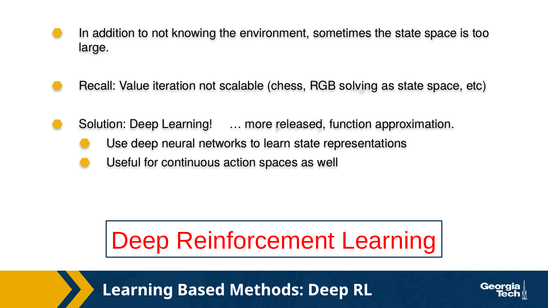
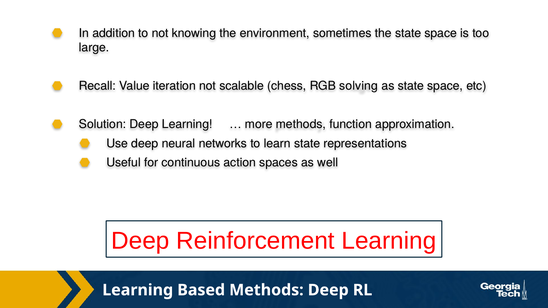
more released: released -> methods
